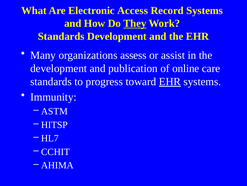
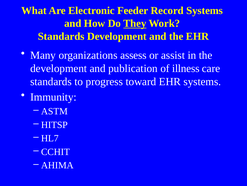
Access: Access -> Feeder
online: online -> illness
EHR at (170, 81) underline: present -> none
